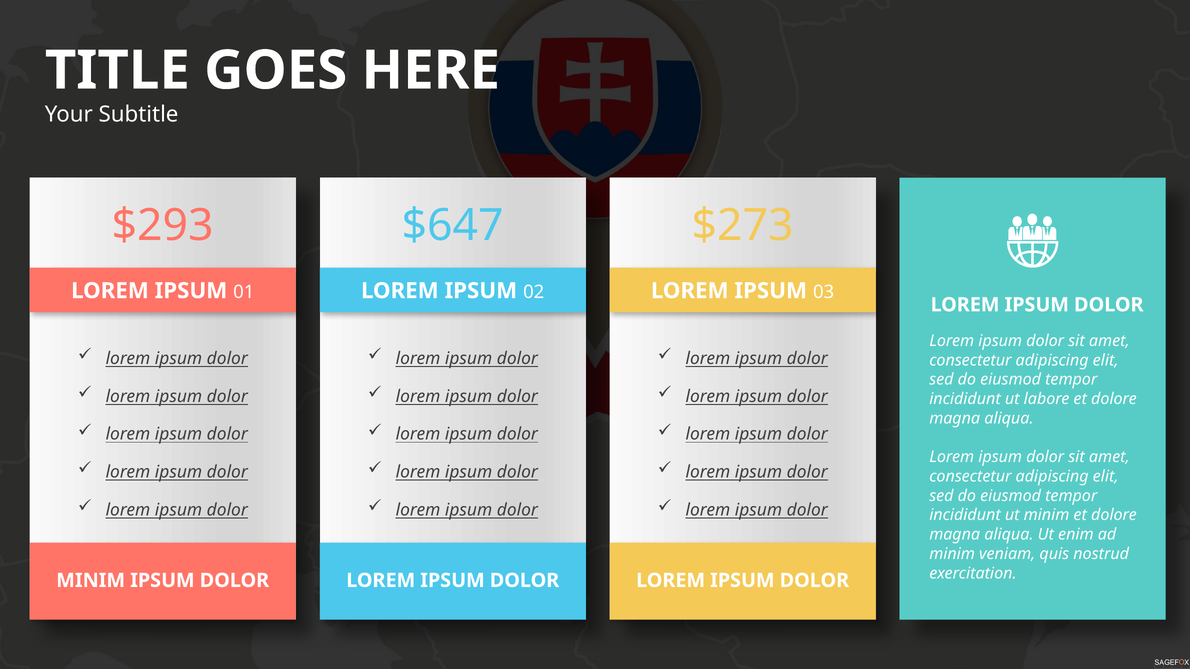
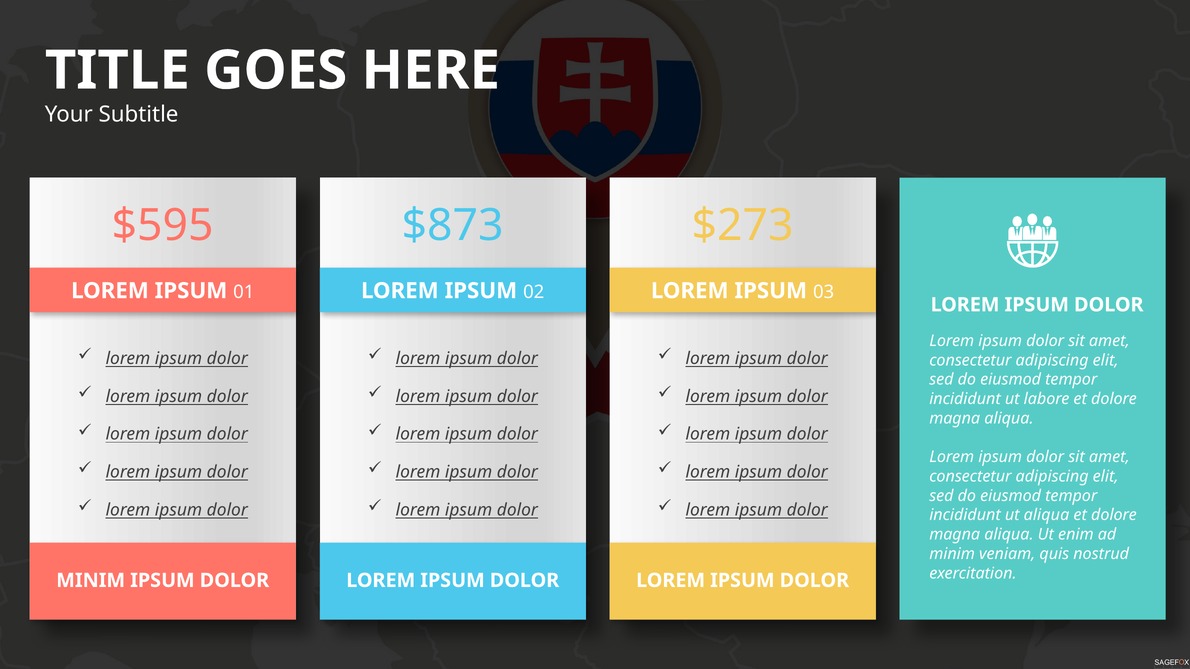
$293: $293 -> $595
$647: $647 -> $873
ut minim: minim -> aliqua
